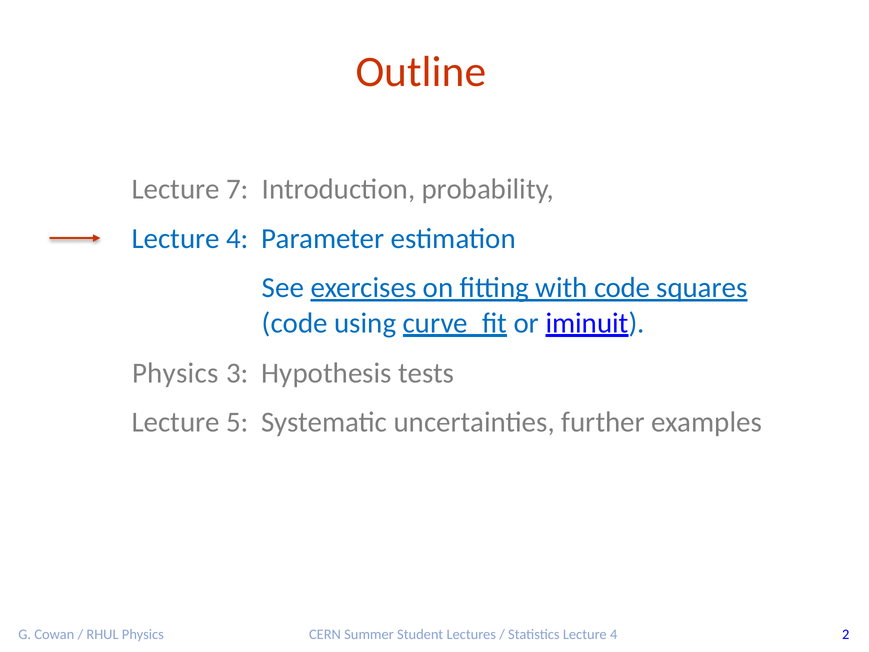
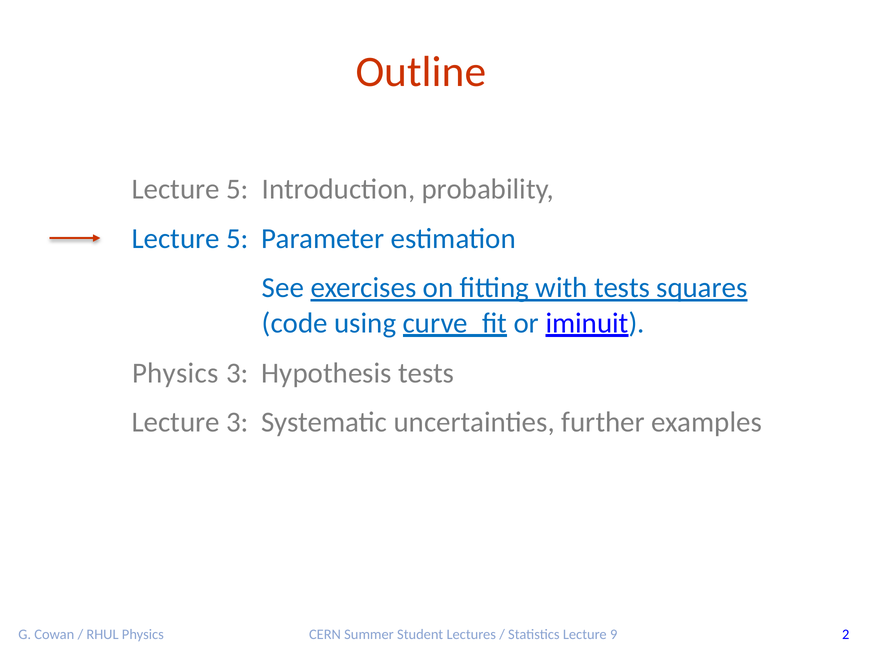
7 at (237, 189): 7 -> 5
4 at (237, 238): 4 -> 5
with code: code -> tests
Lecture 5: 5 -> 3
Statistics Lecture 4: 4 -> 9
